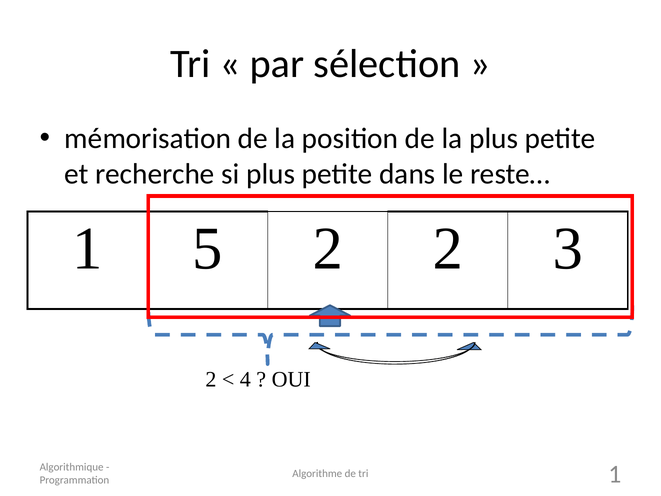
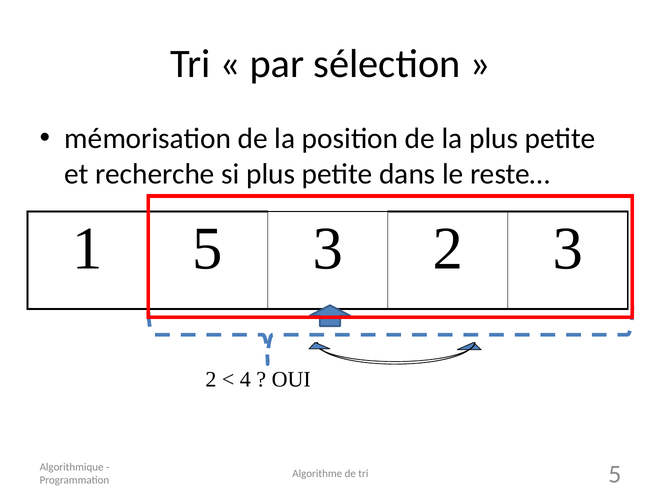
5 2: 2 -> 3
tri 1: 1 -> 5
